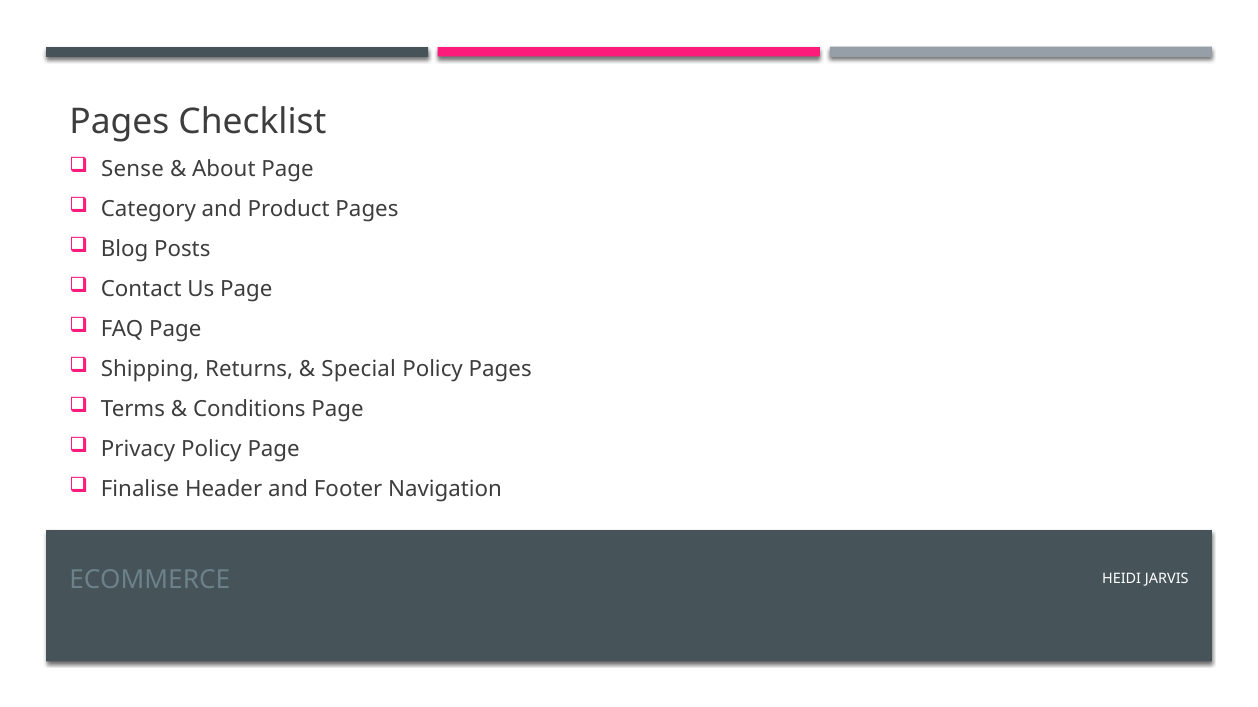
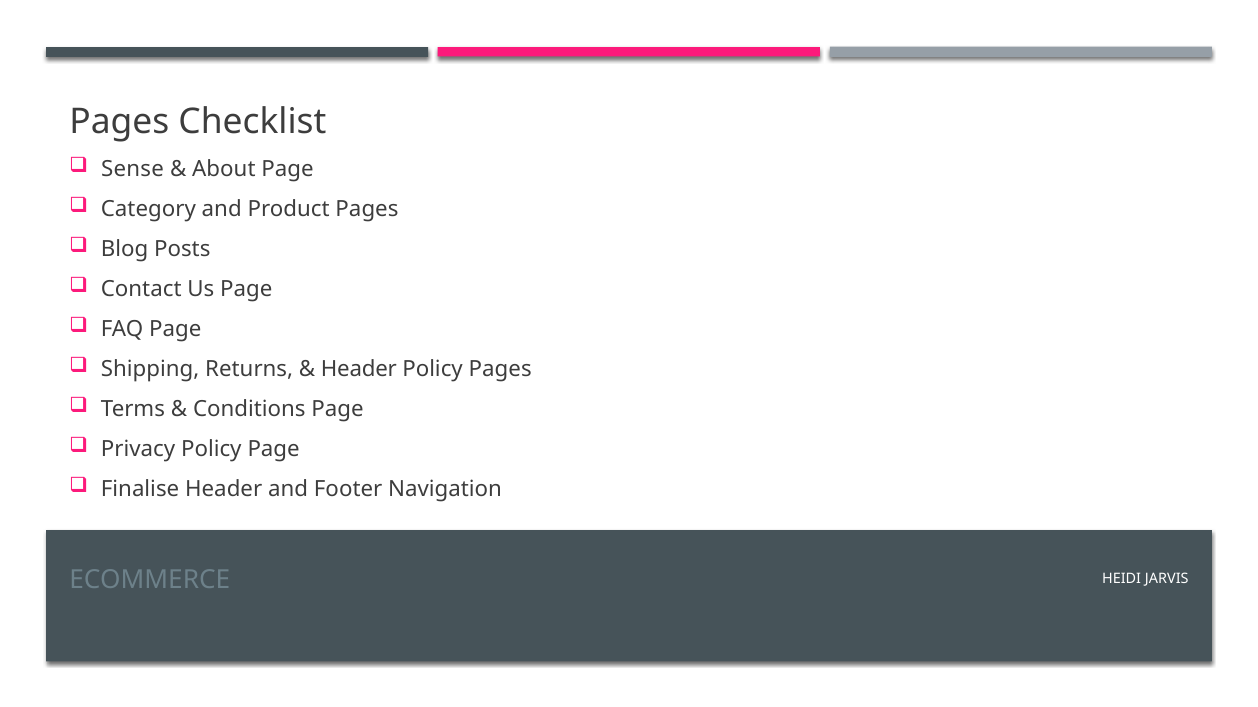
Special at (359, 370): Special -> Header
